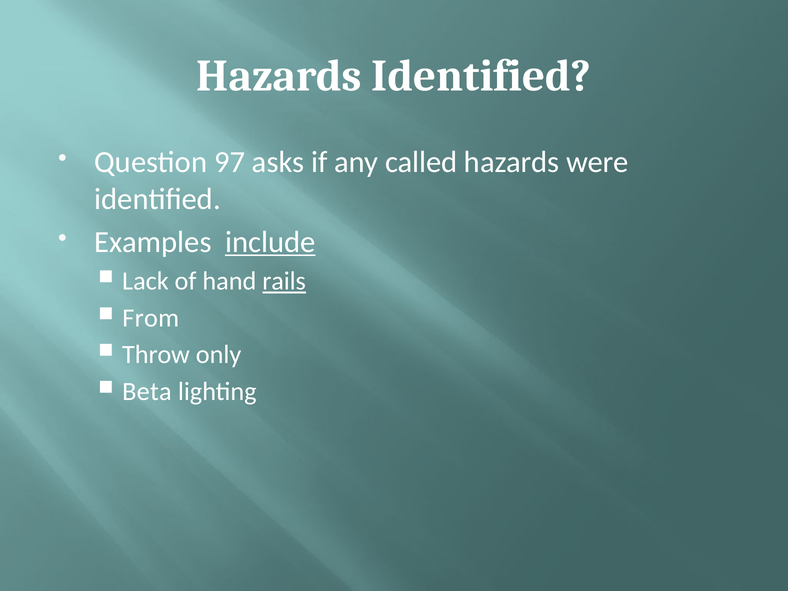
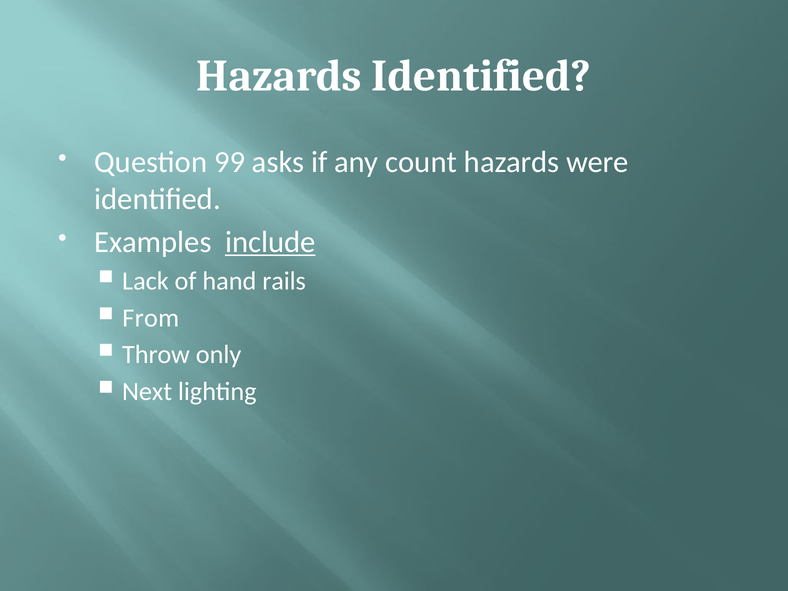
97: 97 -> 99
called: called -> count
rails underline: present -> none
Beta: Beta -> Next
